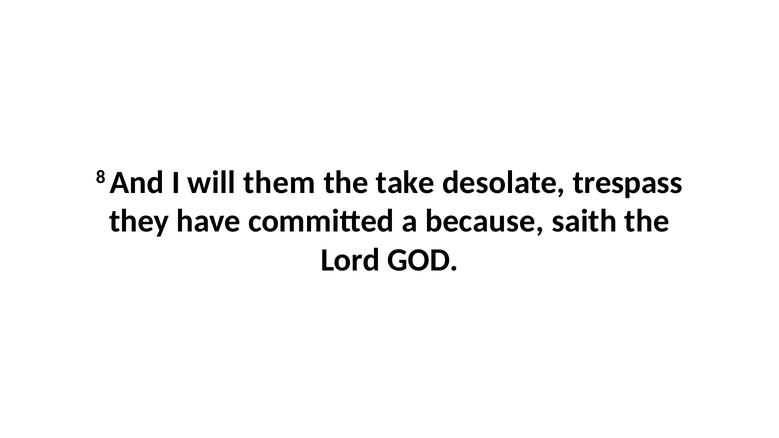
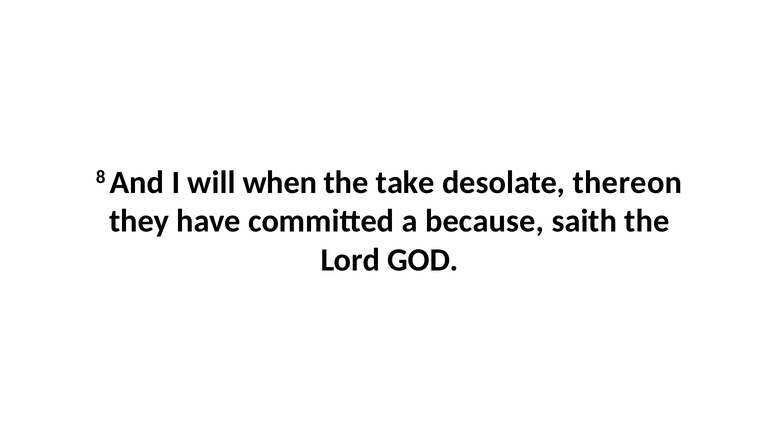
them: them -> when
trespass: trespass -> thereon
